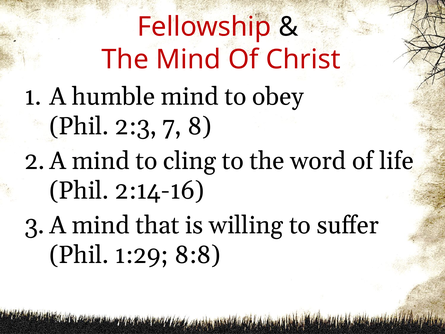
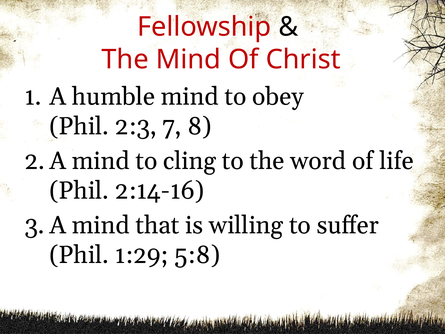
8:8: 8:8 -> 5:8
